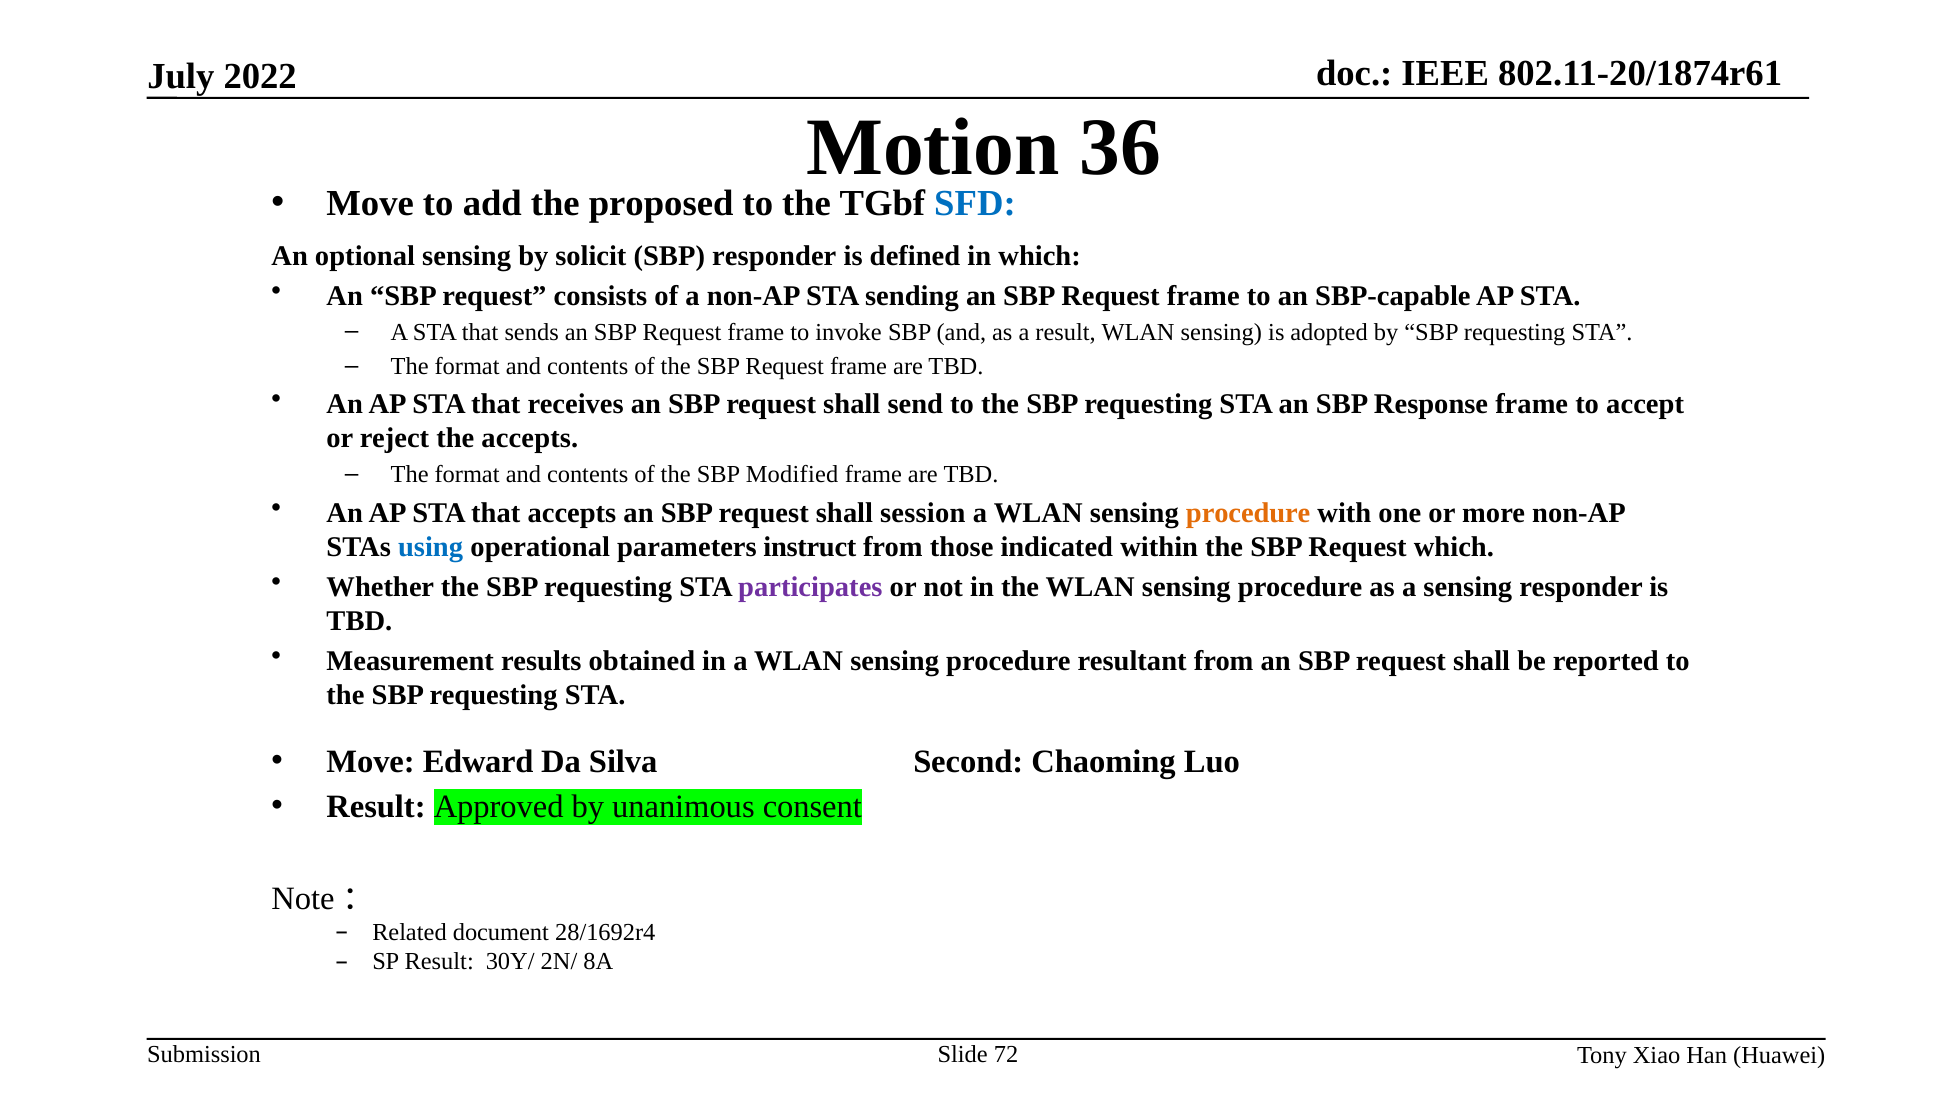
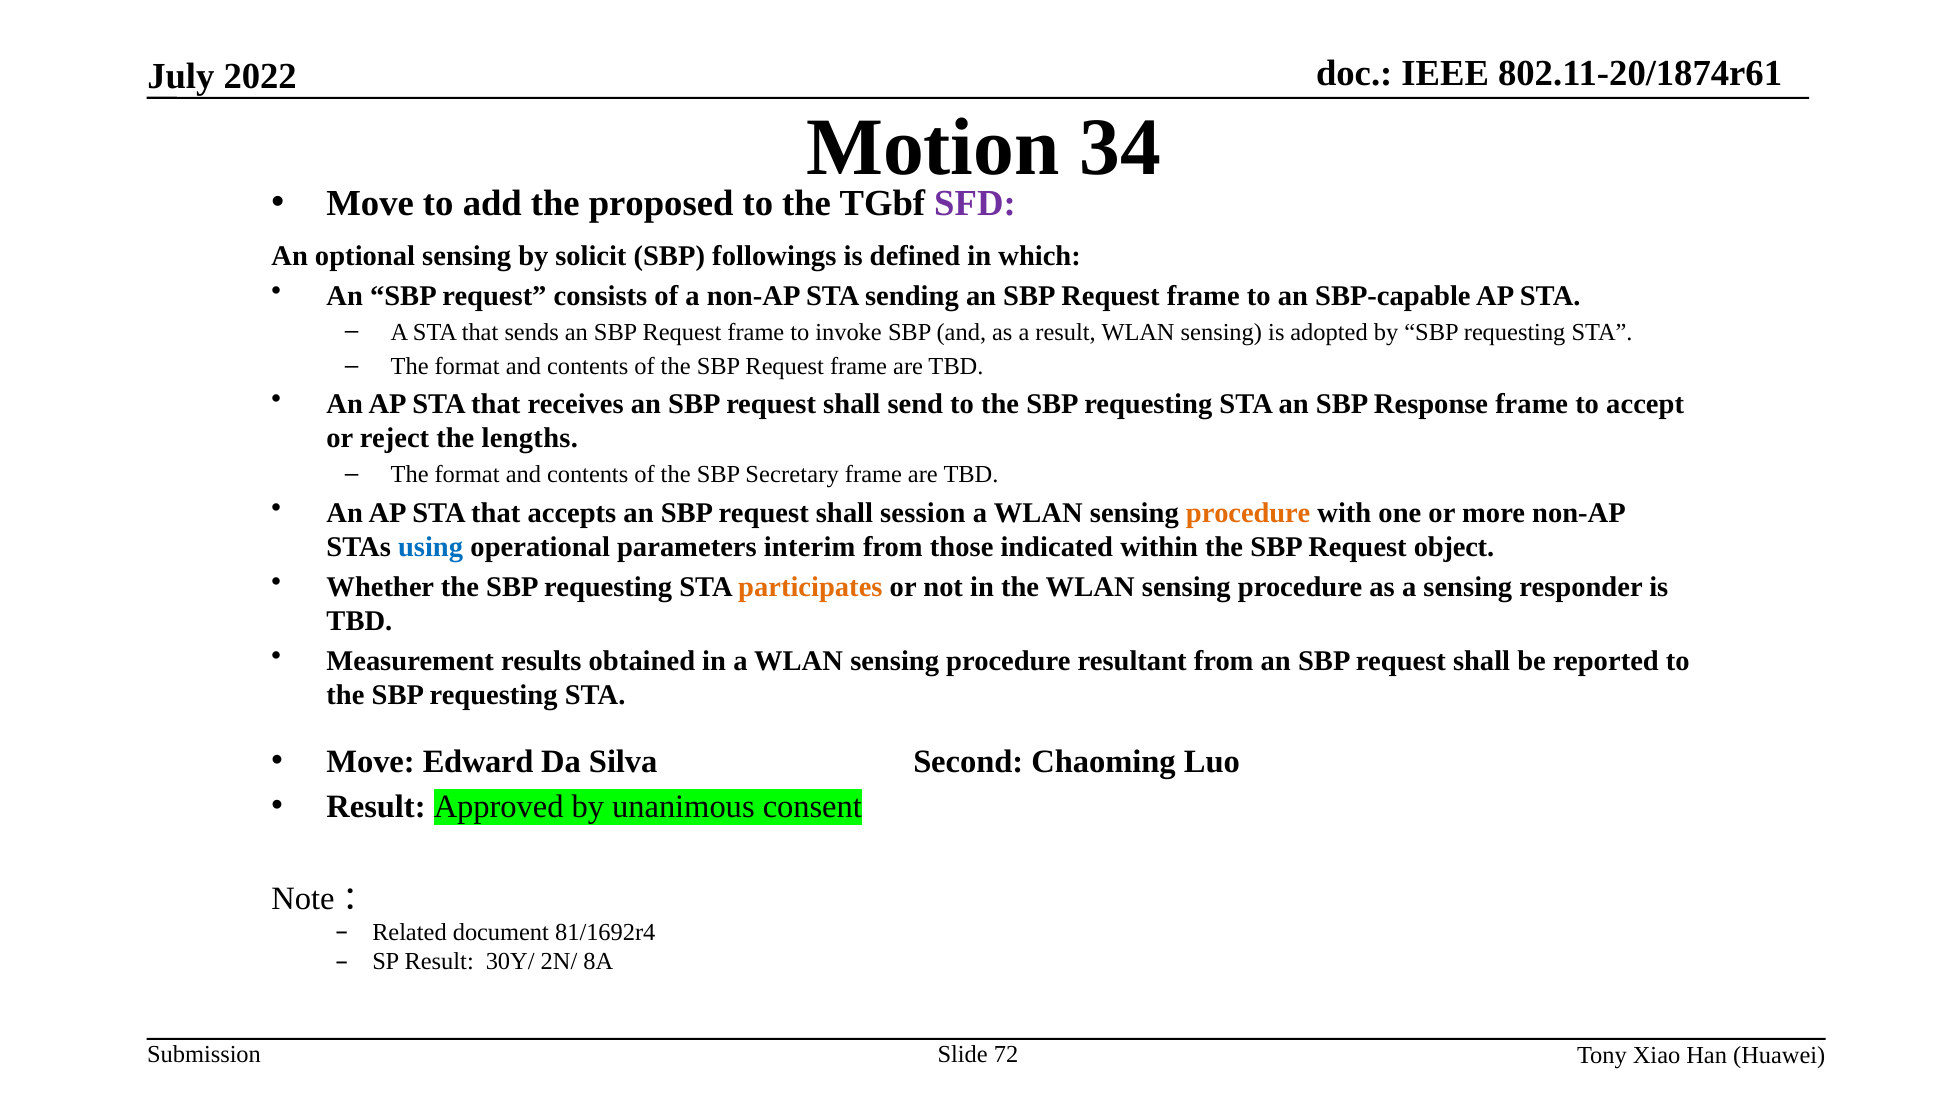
36: 36 -> 34
SFD colour: blue -> purple
SBP responder: responder -> followings
the accepts: accepts -> lengths
Modified: Modified -> Secretary
instruct: instruct -> interim
Request which: which -> object
participates colour: purple -> orange
28/1692r4: 28/1692r4 -> 81/1692r4
